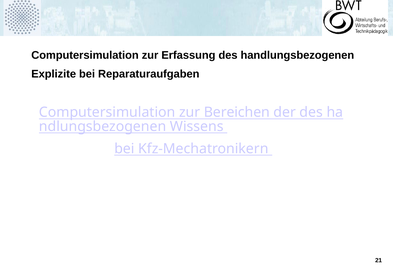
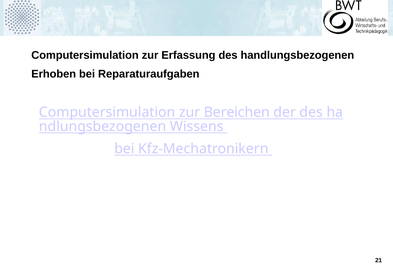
Explizite: Explizite -> Erhoben
